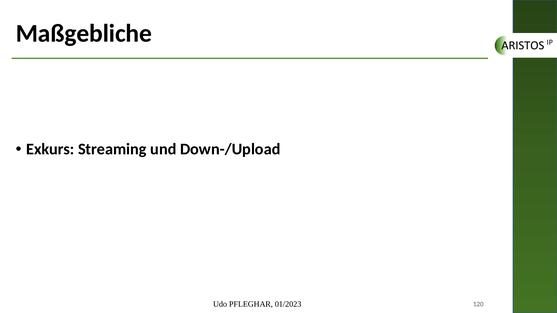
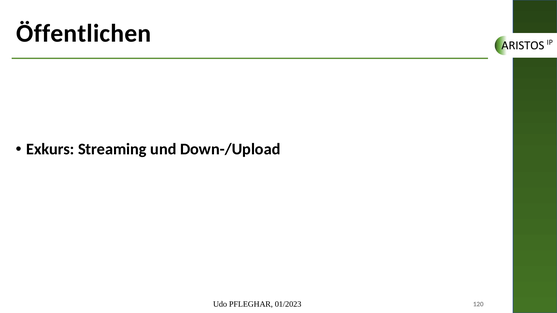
Maßgebliche: Maßgebliche -> Öffentlichen
